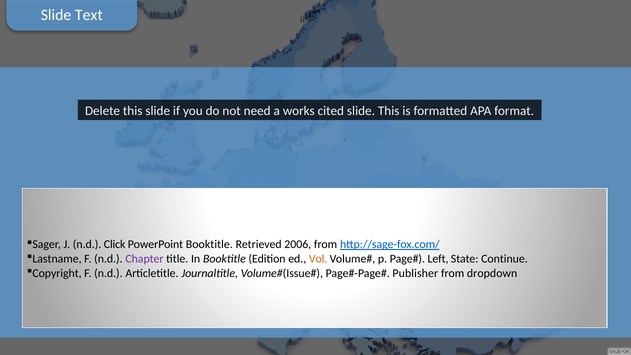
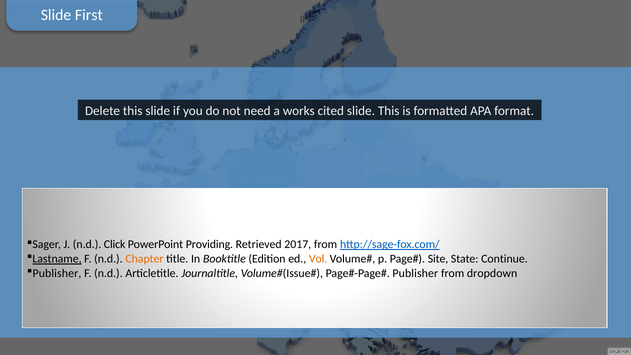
Text: Text -> First
PowerPoint Booktitle: Booktitle -> Providing
2006: 2006 -> 2017
Lastname underline: none -> present
Chapter colour: purple -> orange
Left: Left -> Site
Copyright at (57, 273): Copyright -> Publisher
